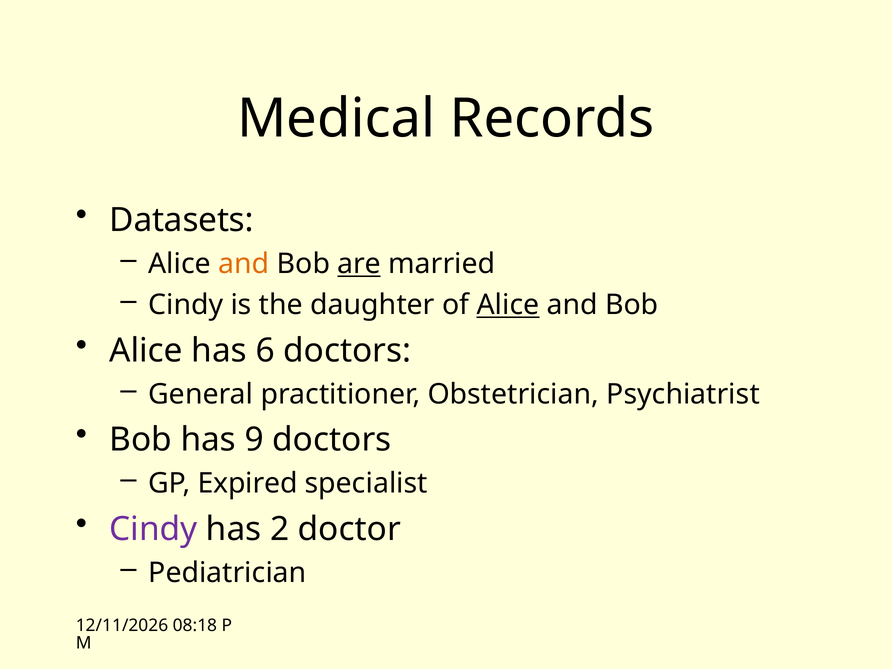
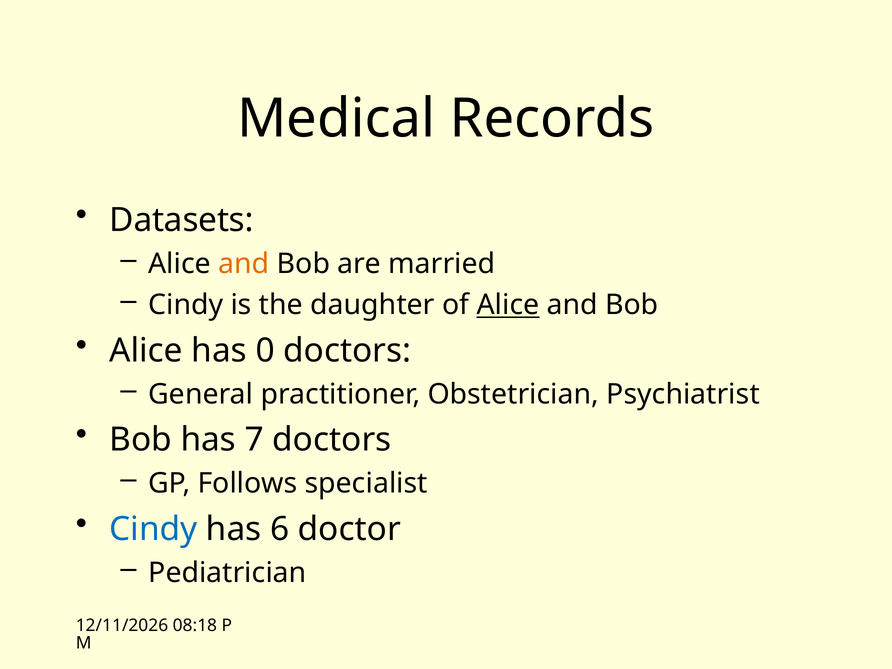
are underline: present -> none
6: 6 -> 0
9: 9 -> 7
Expired: Expired -> Follows
Cindy at (153, 529) colour: purple -> blue
2: 2 -> 6
